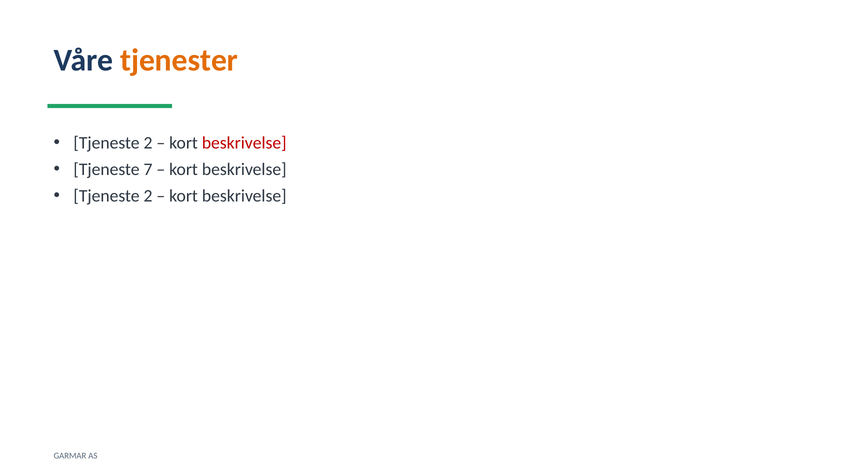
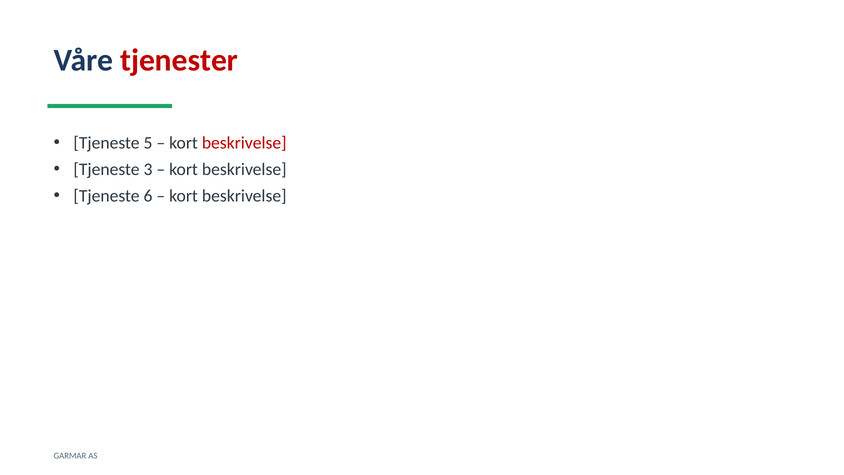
tjenester colour: orange -> red
2 at (148, 143): 2 -> 5
7: 7 -> 3
2 at (148, 196): 2 -> 6
